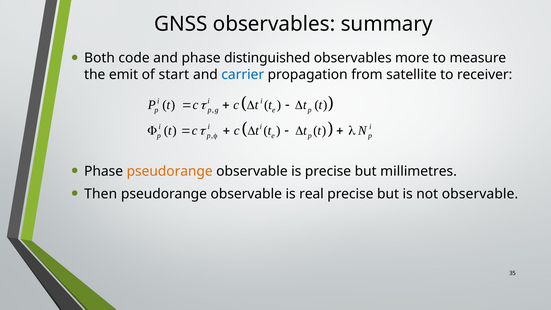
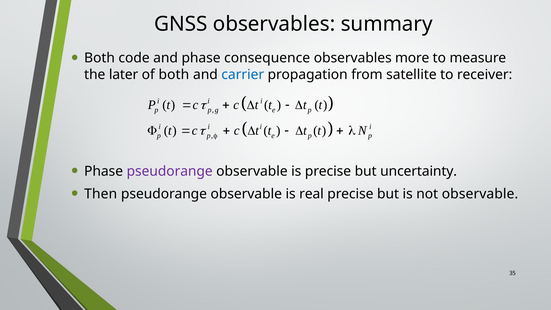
distinguished: distinguished -> consequence
emit: emit -> later
of start: start -> both
pseudorange at (170, 171) colour: orange -> purple
millimetres: millimetres -> uncertainty
